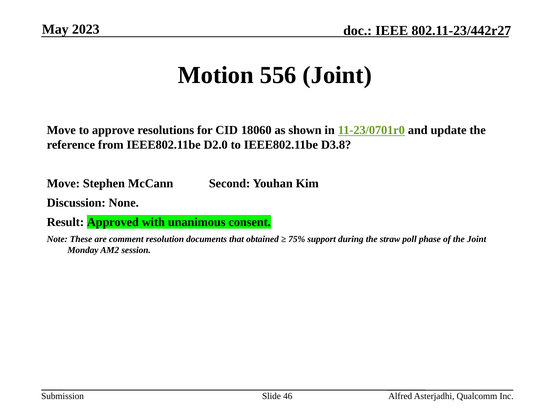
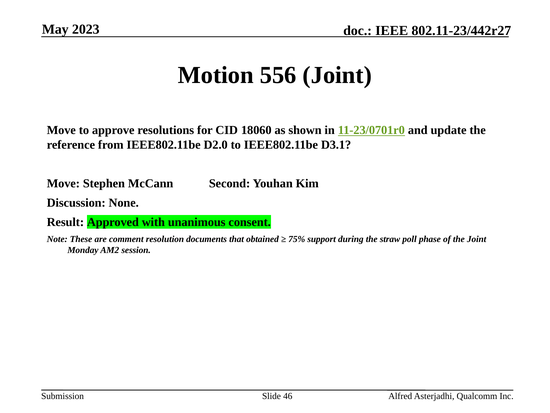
D3.8: D3.8 -> D3.1
